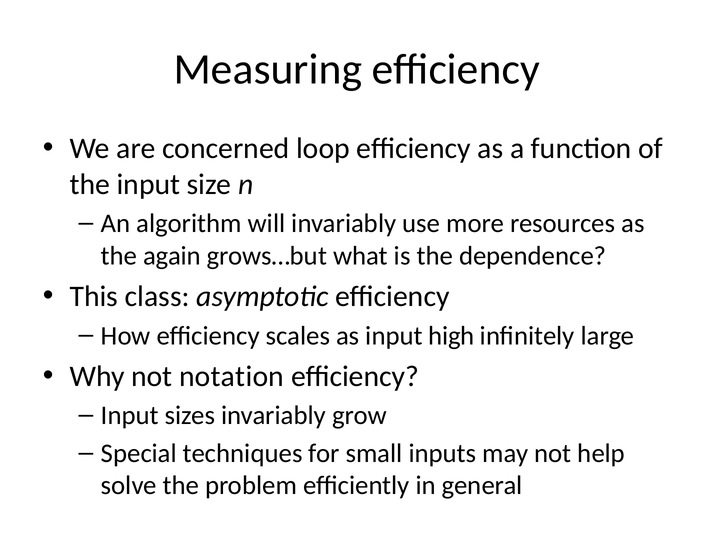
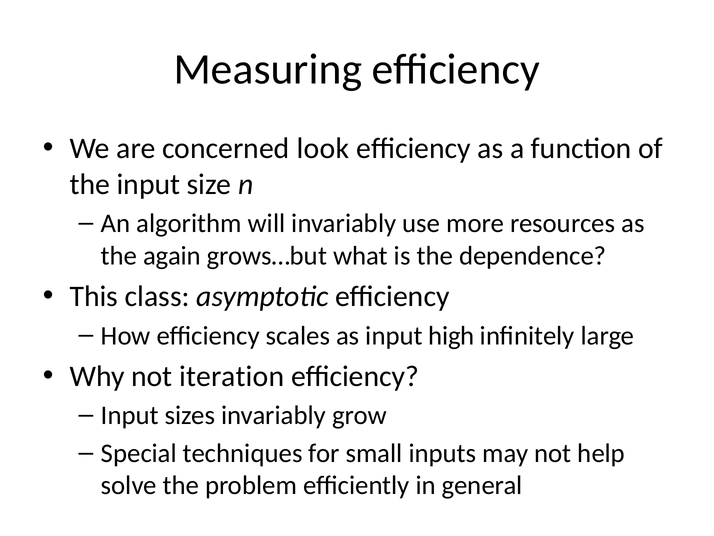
loop: loop -> look
notation: notation -> iteration
